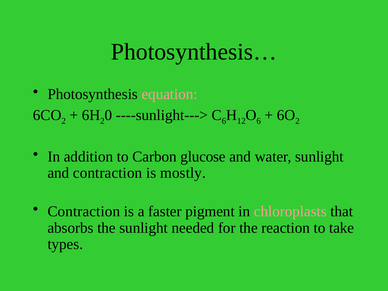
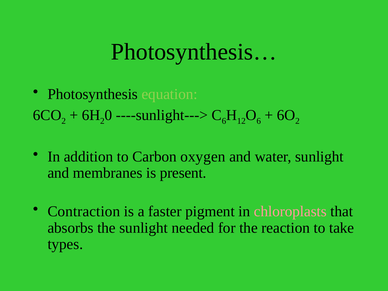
equation colour: pink -> light green
glucose: glucose -> oxygen
and contraction: contraction -> membranes
mostly: mostly -> present
